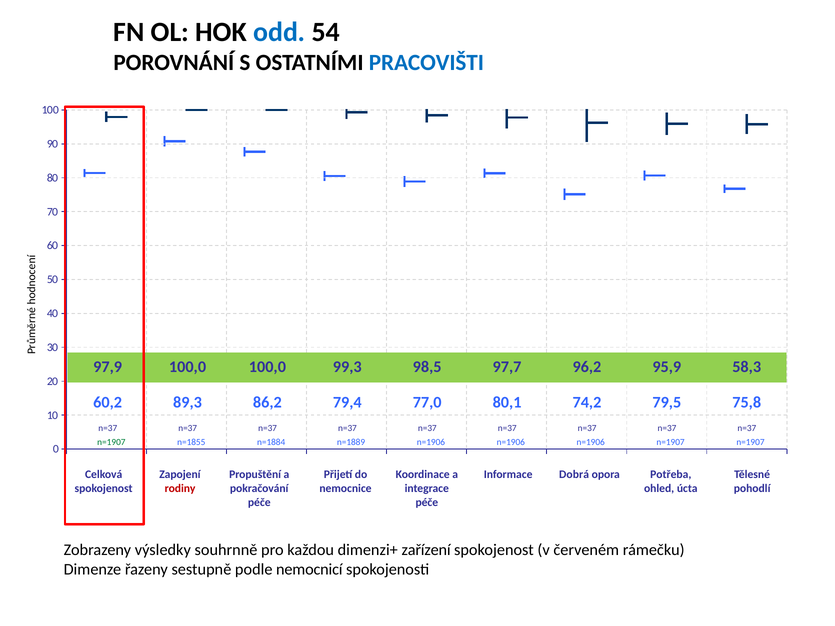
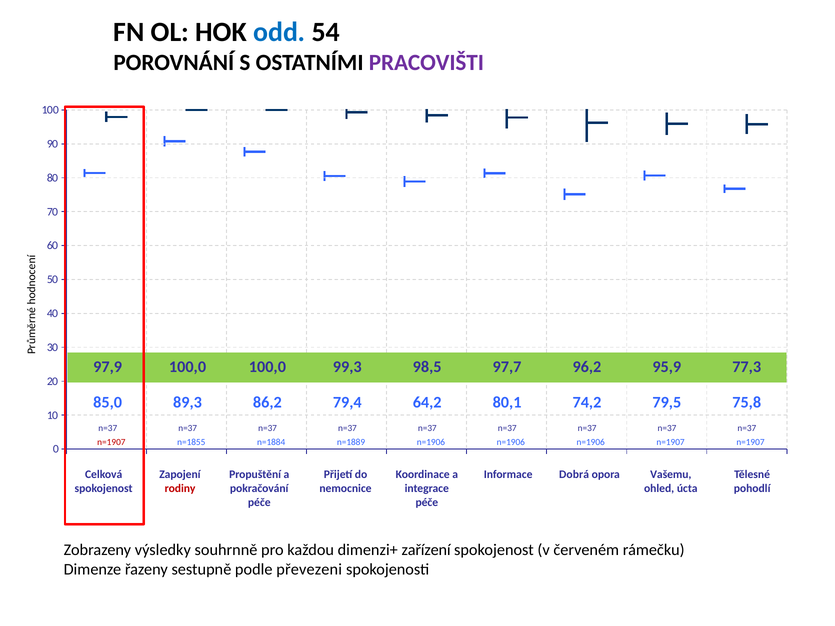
PRACOVIŠTI colour: blue -> purple
58,3: 58,3 -> 77,3
60,2: 60,2 -> 85,0
77,0: 77,0 -> 64,2
n=1907 at (111, 442) colour: green -> red
Potřeba: Potřeba -> Vašemu
nemocnicí: nemocnicí -> převezeni
